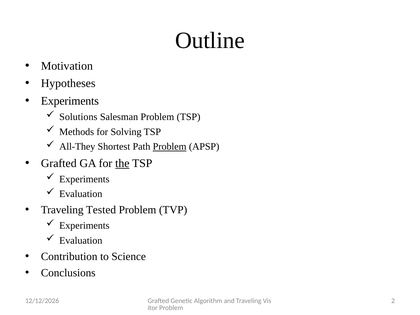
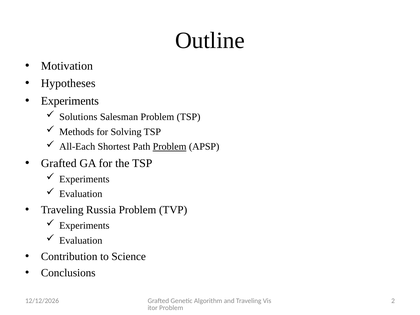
All-They: All-They -> All-Each
the underline: present -> none
Tested: Tested -> Russia
